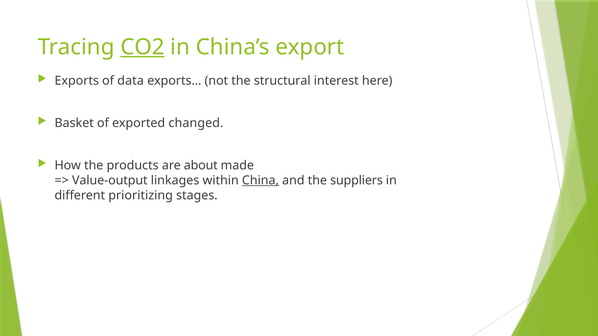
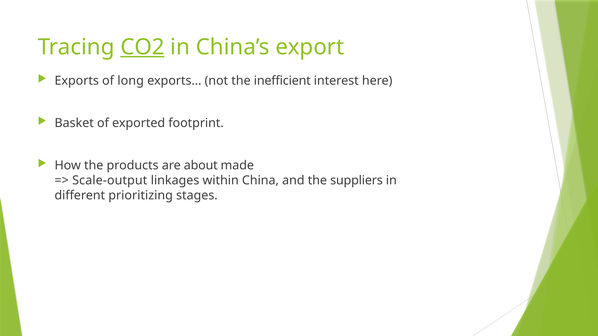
data: data -> long
structural: structural -> inefficient
changed: changed -> footprint
Value-output: Value-output -> Scale-output
China underline: present -> none
